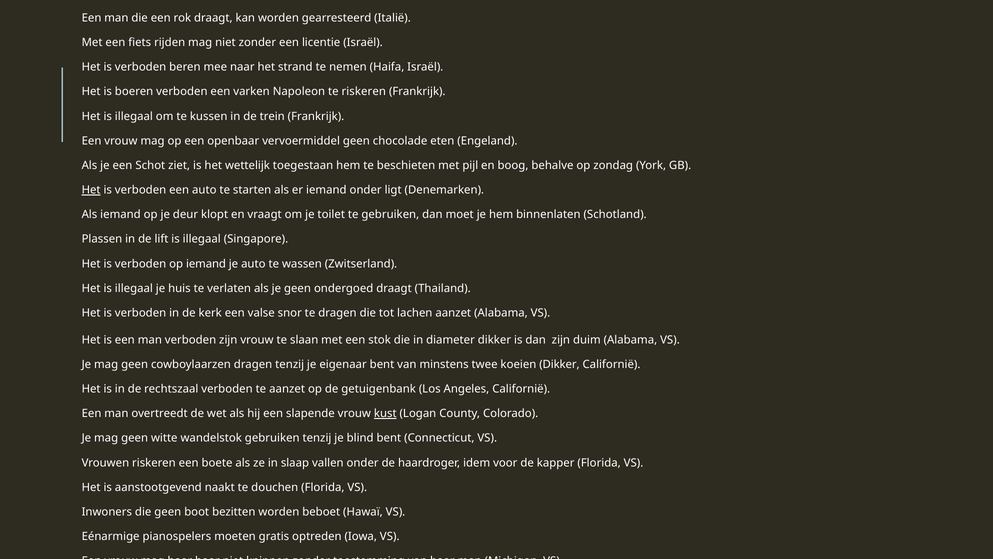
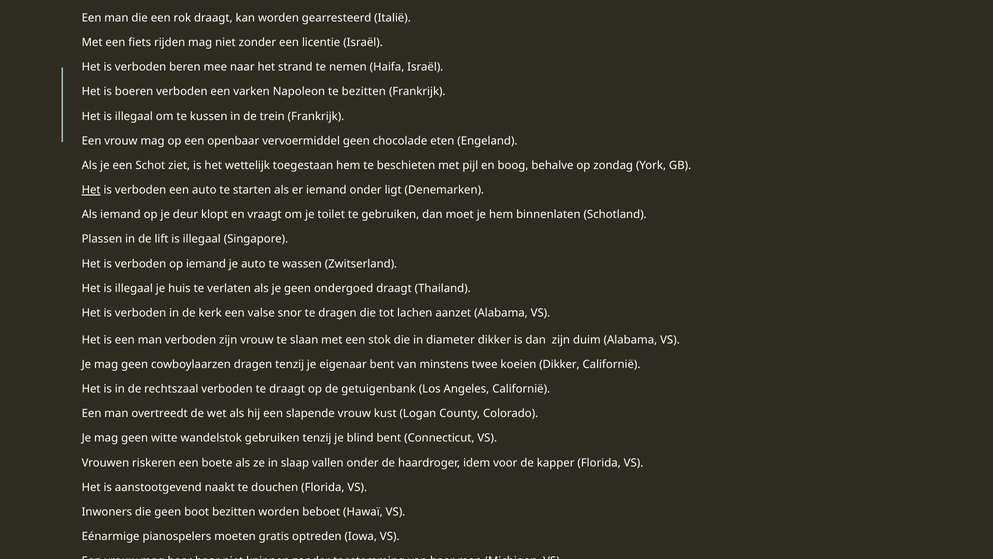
te riskeren: riskeren -> bezitten
te aanzet: aanzet -> draagt
kust underline: present -> none
